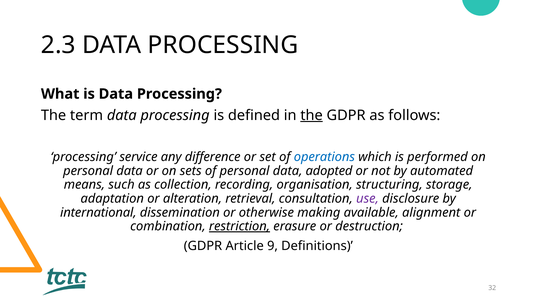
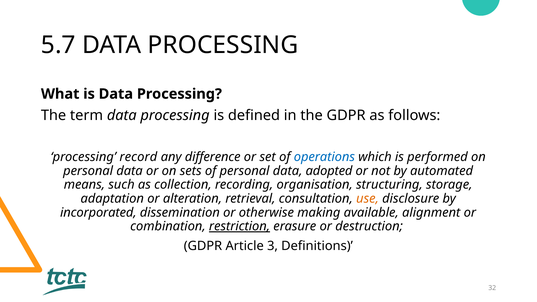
2.3: 2.3 -> 5.7
the at (312, 115) underline: present -> none
service: service -> record
use colour: purple -> orange
international: international -> incorporated
9: 9 -> 3
